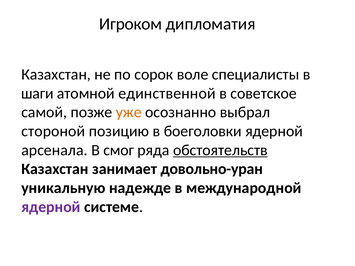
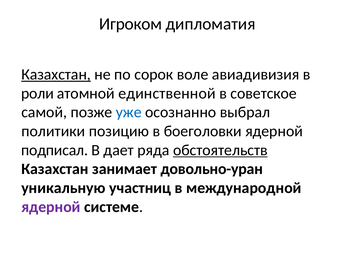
Казахстан at (56, 74) underline: none -> present
специалисты: специалисты -> авиадивизия
шаги: шаги -> роли
уже colour: orange -> blue
стороной: стороной -> политики
арсенала: арсенала -> подписал
смог: смог -> дает
надежде: надежде -> участниц
